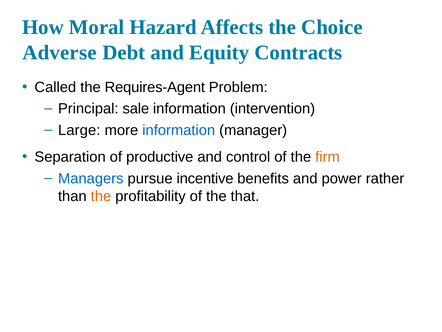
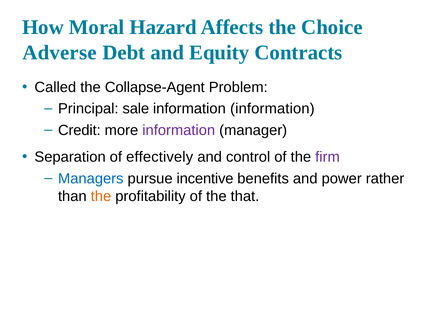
Requires-Agent: Requires-Agent -> Collapse-Agent
information intervention: intervention -> information
Large: Large -> Credit
information at (179, 130) colour: blue -> purple
productive: productive -> effectively
firm colour: orange -> purple
